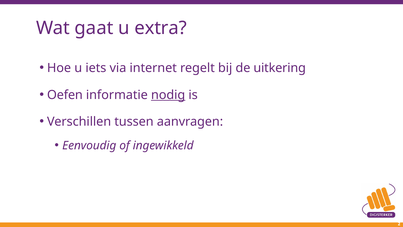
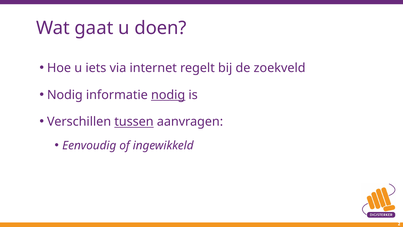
extra: extra -> doen
uitkering: uitkering -> zoekveld
Oefen at (65, 95): Oefen -> Nodig
tussen underline: none -> present
